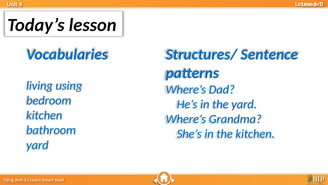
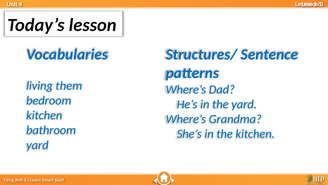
using: using -> them
